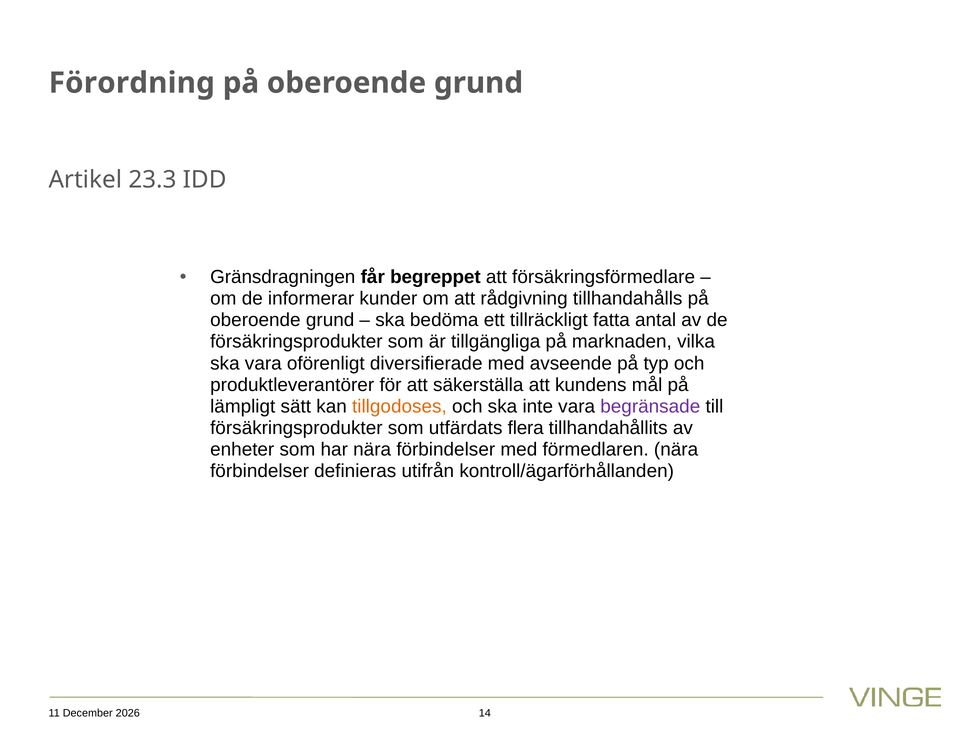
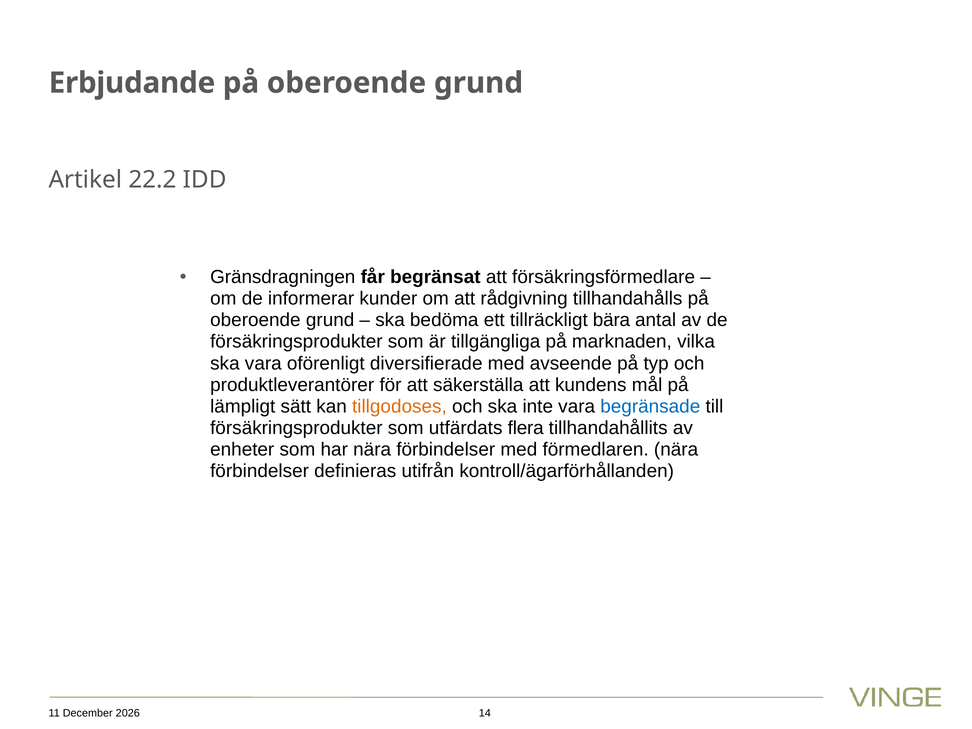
Förordning: Förordning -> Erbjudande
23.3: 23.3 -> 22.2
begreppet: begreppet -> begränsat
fatta: fatta -> bära
begränsade colour: purple -> blue
